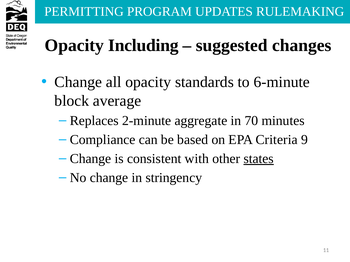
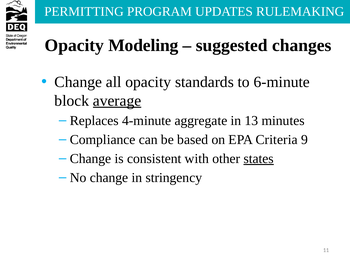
Including: Including -> Modeling
average underline: none -> present
2-minute: 2-minute -> 4-minute
70: 70 -> 13
